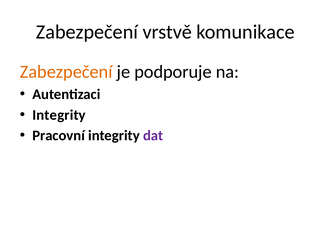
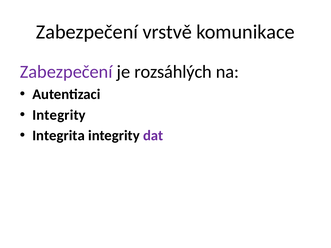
Zabezpečení at (66, 72) colour: orange -> purple
podporuje: podporuje -> rozsáhlých
Pracovní: Pracovní -> Integrita
